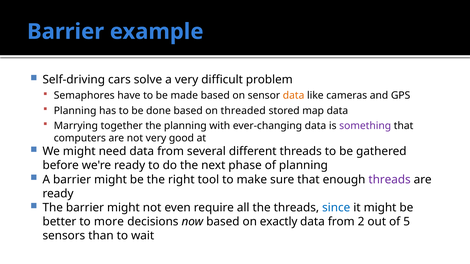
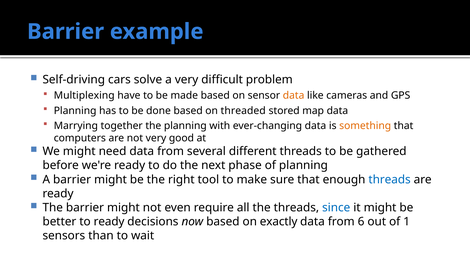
Semaphores: Semaphores -> Multiplexing
something colour: purple -> orange
threads at (390, 180) colour: purple -> blue
to more: more -> ready
2: 2 -> 6
5: 5 -> 1
